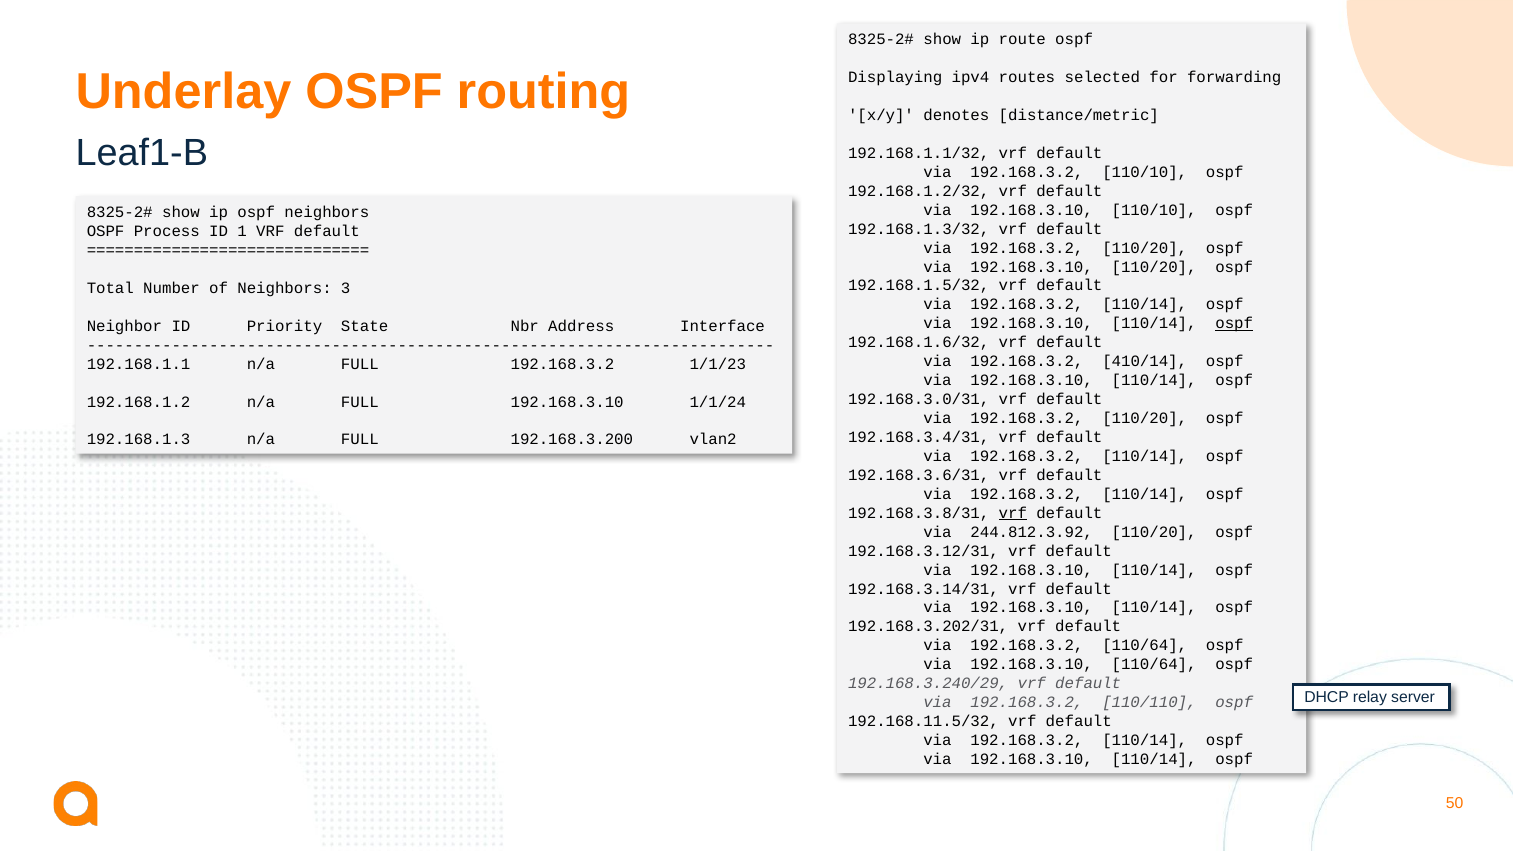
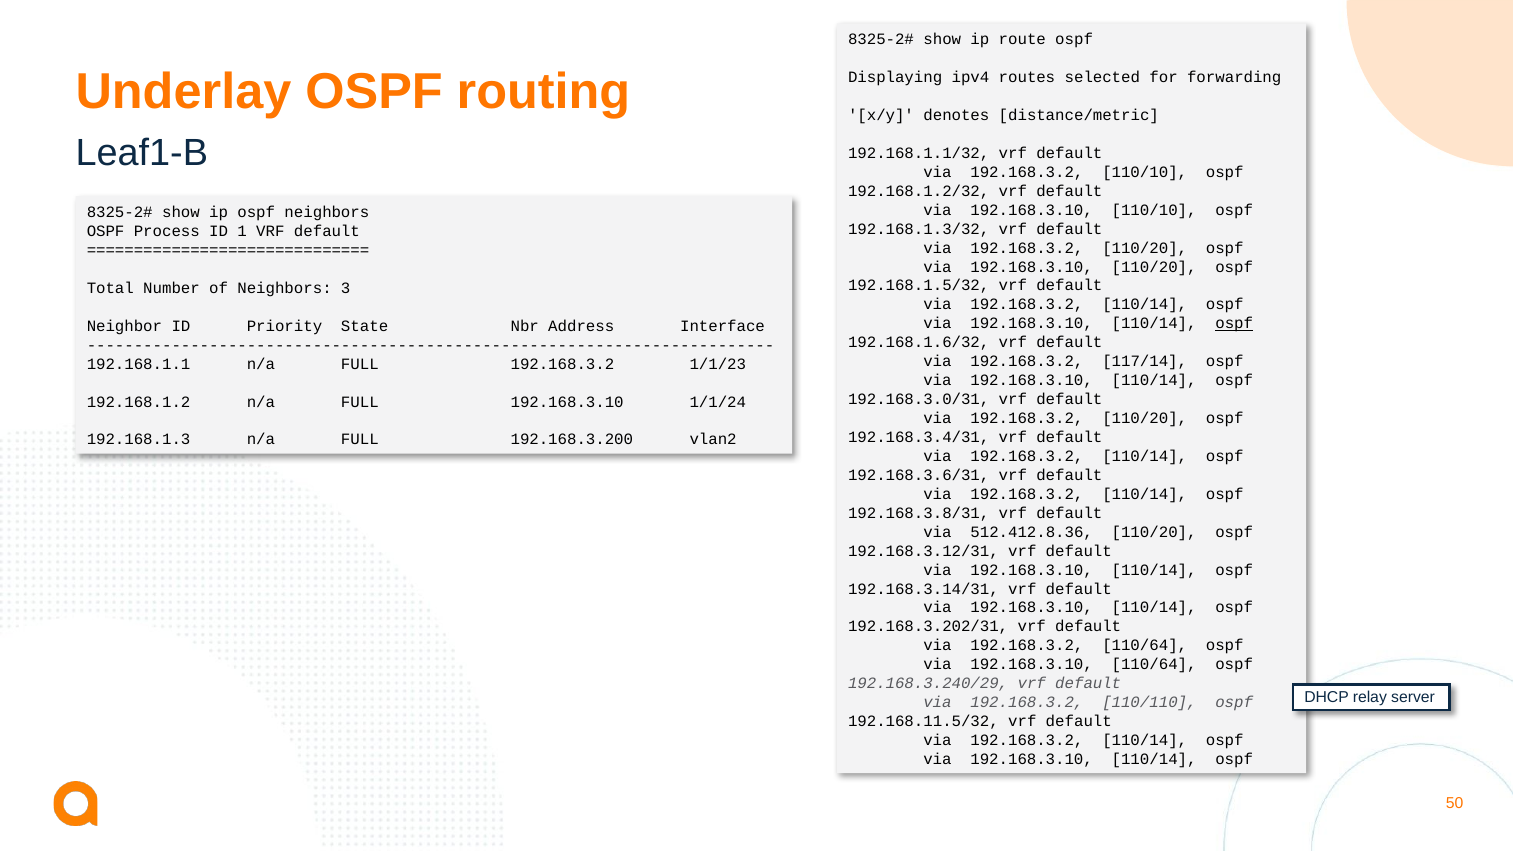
410/14: 410/14 -> 117/14
vrf at (1013, 513) underline: present -> none
244.812.3.92: 244.812.3.92 -> 512.412.8.36
